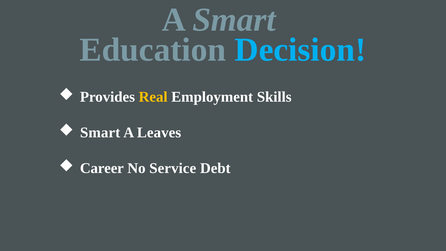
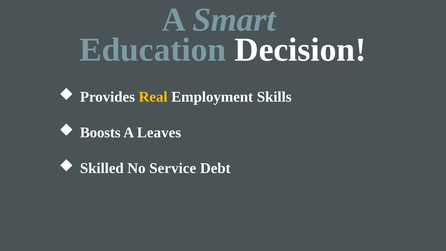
Decision colour: light blue -> white
Smart at (100, 133): Smart -> Boosts
Career: Career -> Skilled
